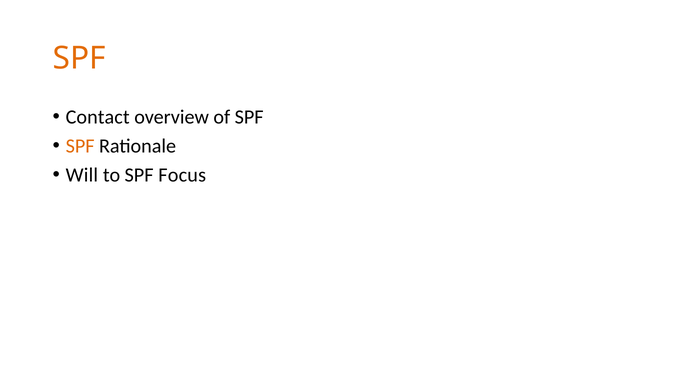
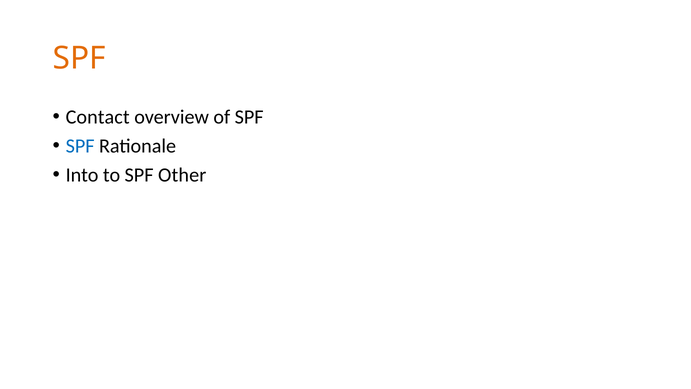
SPF at (80, 146) colour: orange -> blue
Will: Will -> Into
Focus: Focus -> Other
